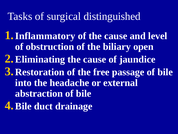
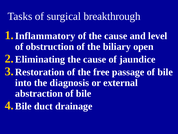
distinguished: distinguished -> breakthrough
headache: headache -> diagnosis
